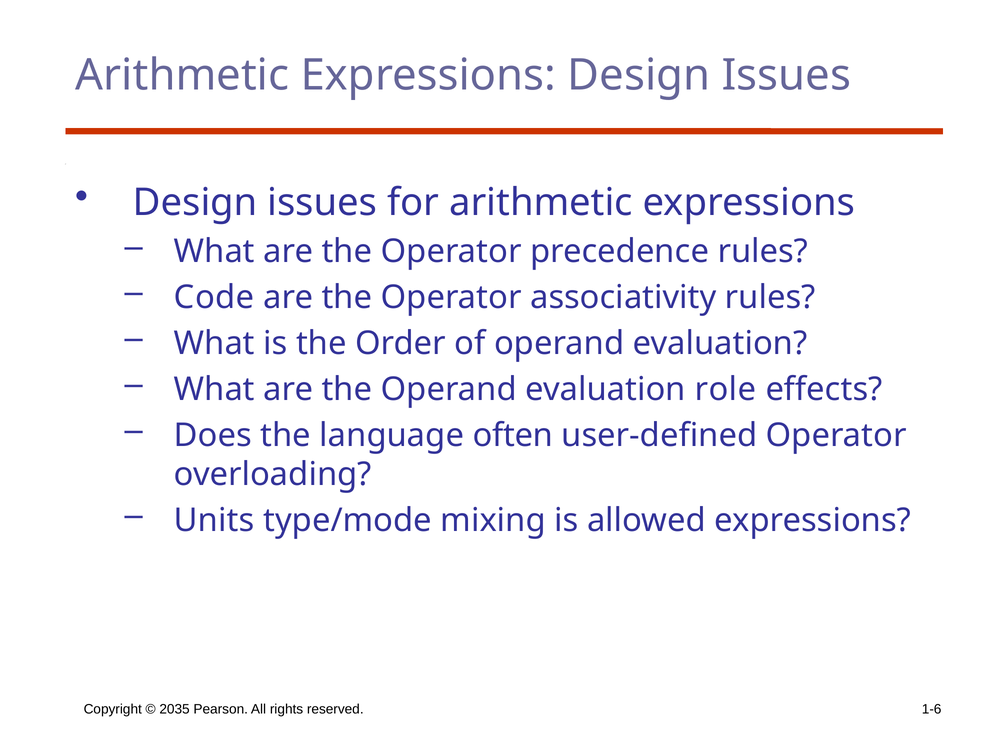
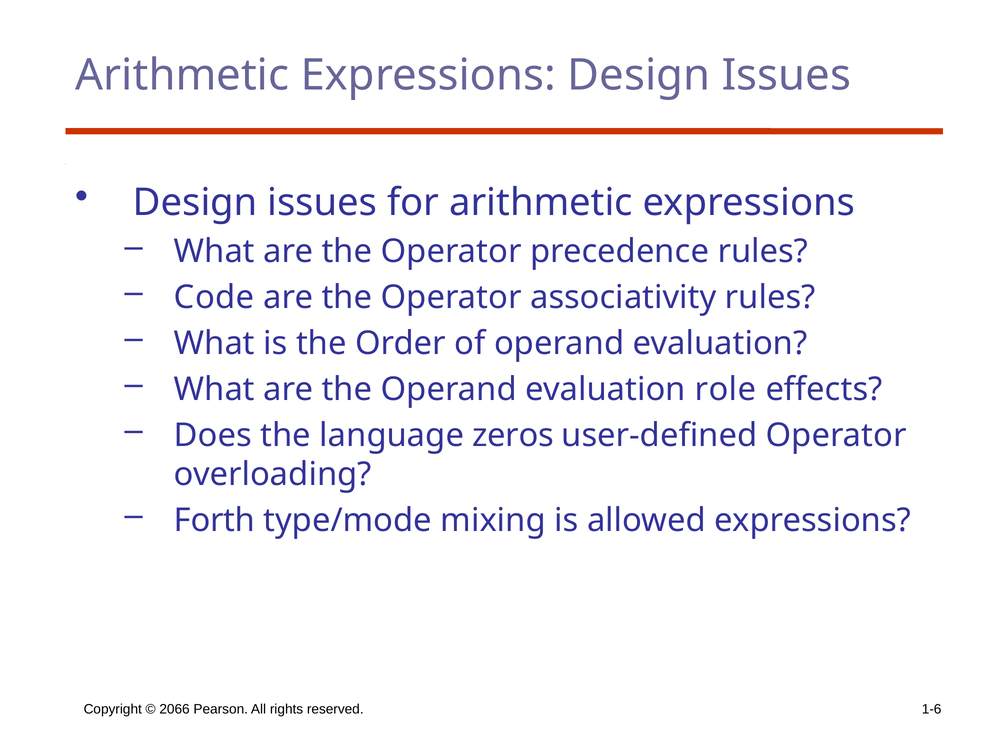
often: often -> zeros
Units: Units -> Forth
2035: 2035 -> 2066
